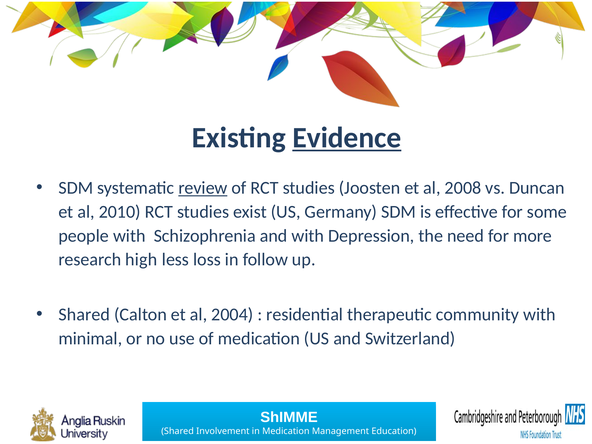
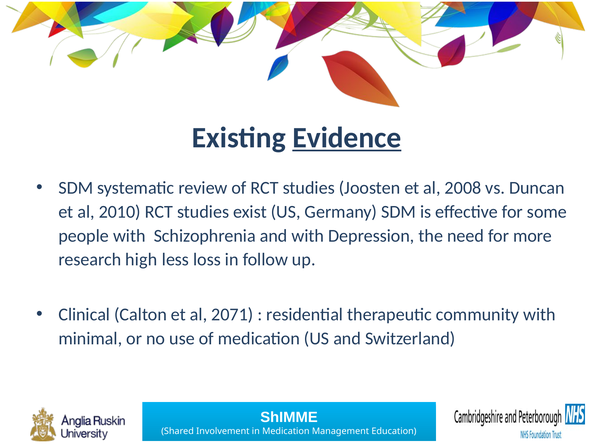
review underline: present -> none
Shared at (84, 315): Shared -> Clinical
2004: 2004 -> 2071
